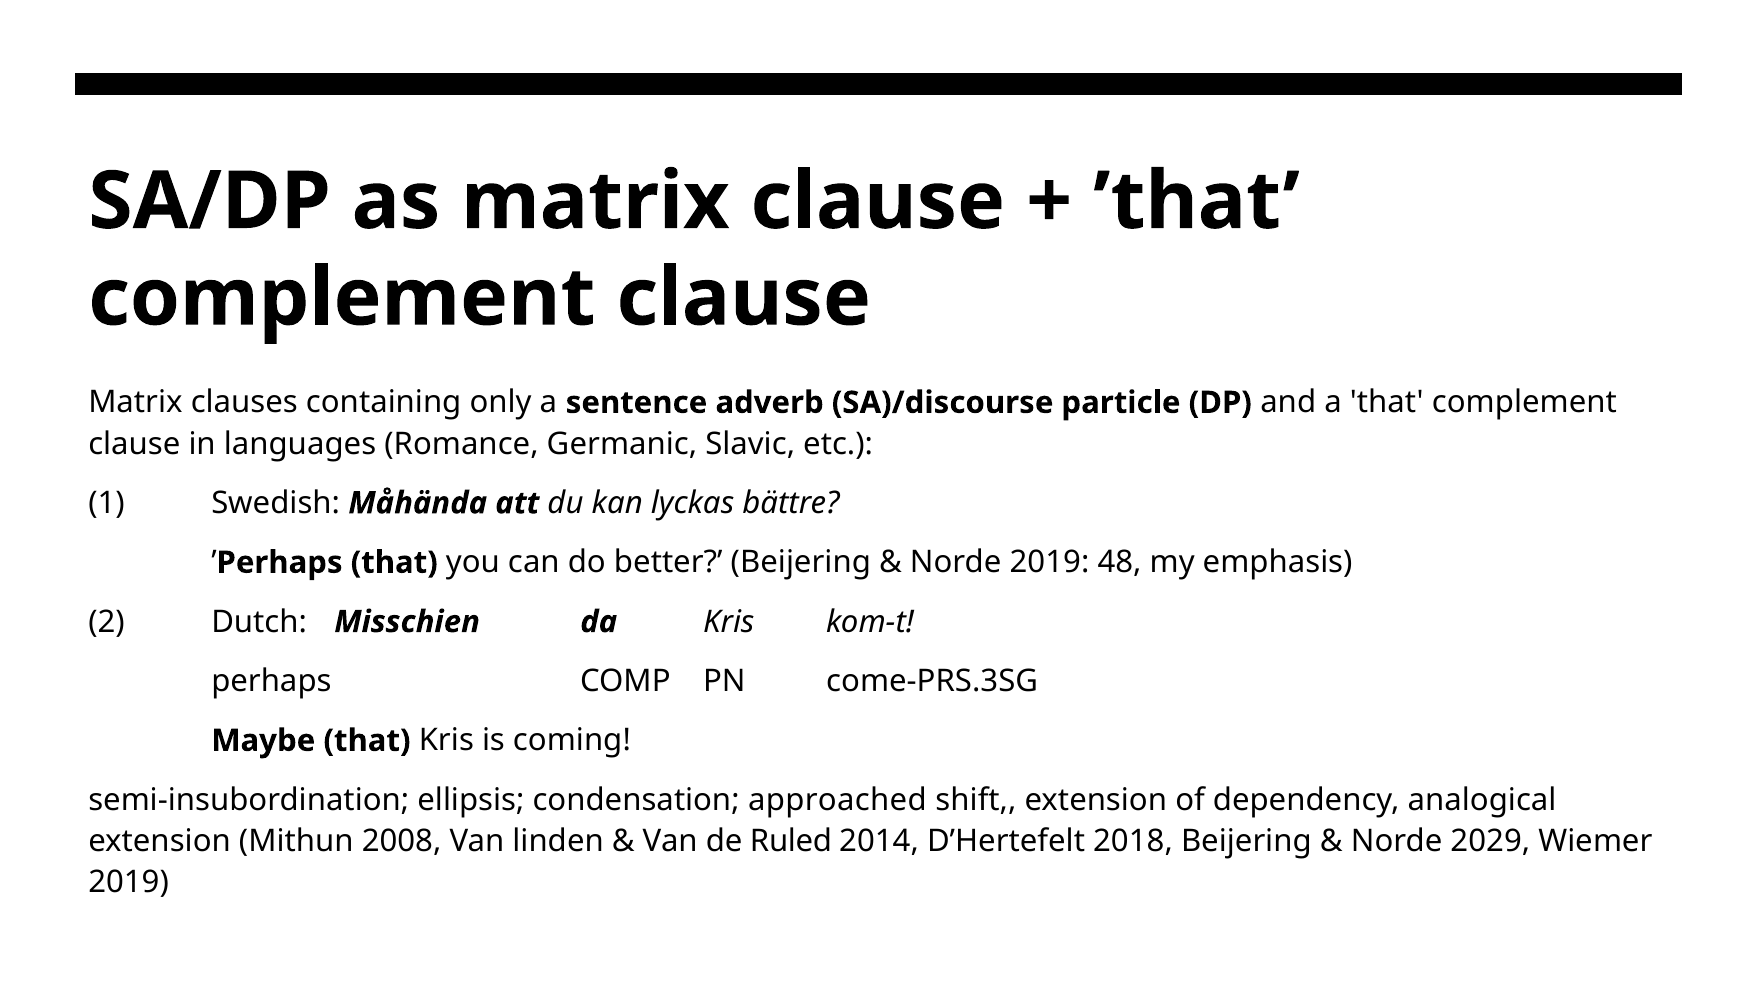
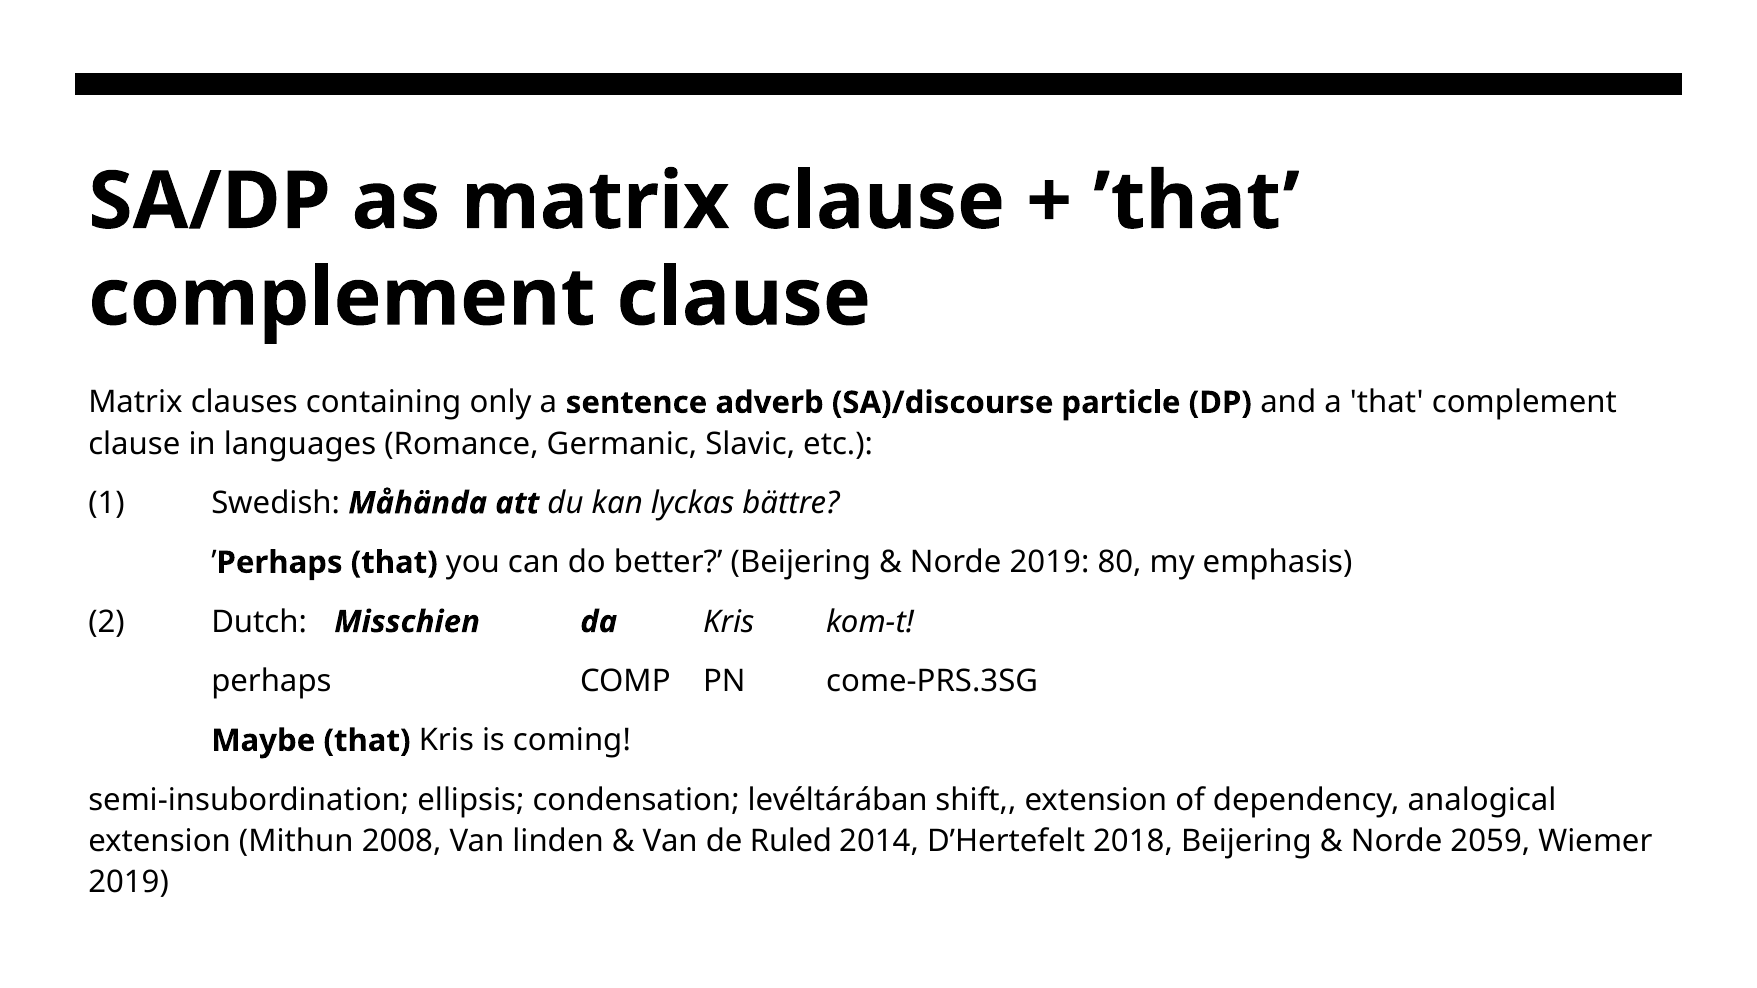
48: 48 -> 80
approached: approached -> levéltárában
2029: 2029 -> 2059
